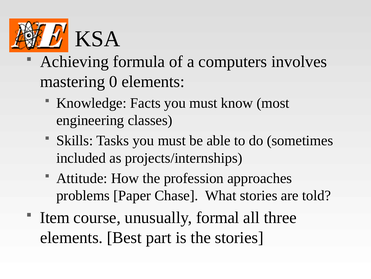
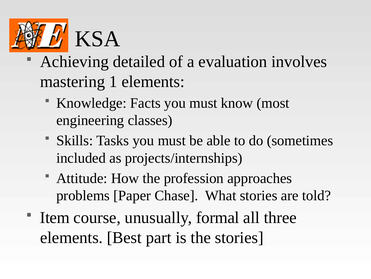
formula: formula -> detailed
computers: computers -> evaluation
0: 0 -> 1
